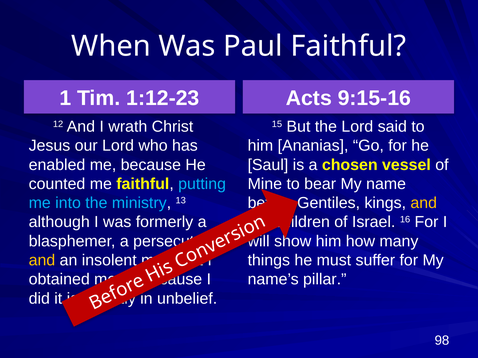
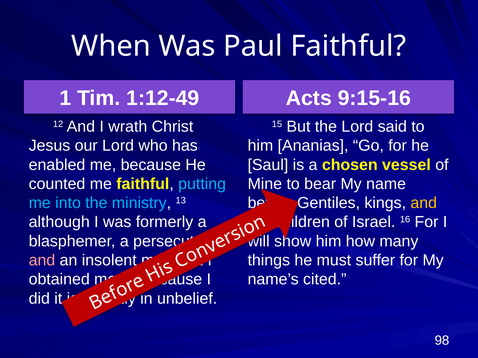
1:12-23: 1:12-23 -> 1:12-49
and at (42, 261) colour: yellow -> pink
pillar: pillar -> cited
